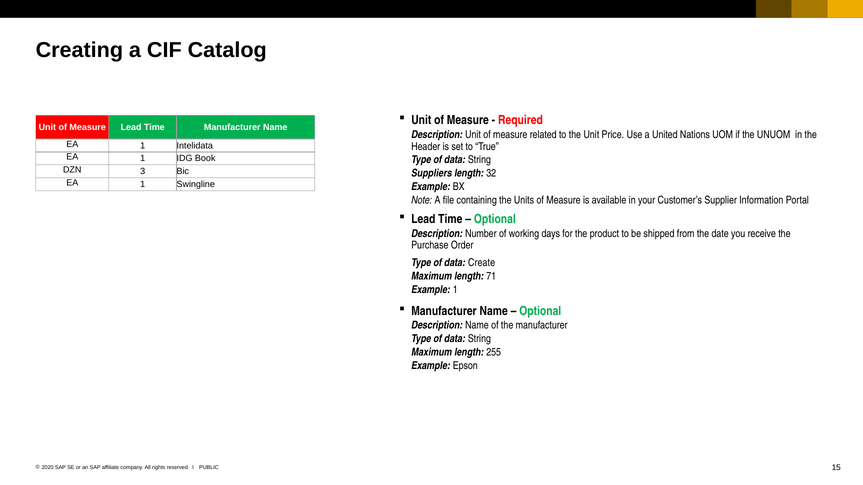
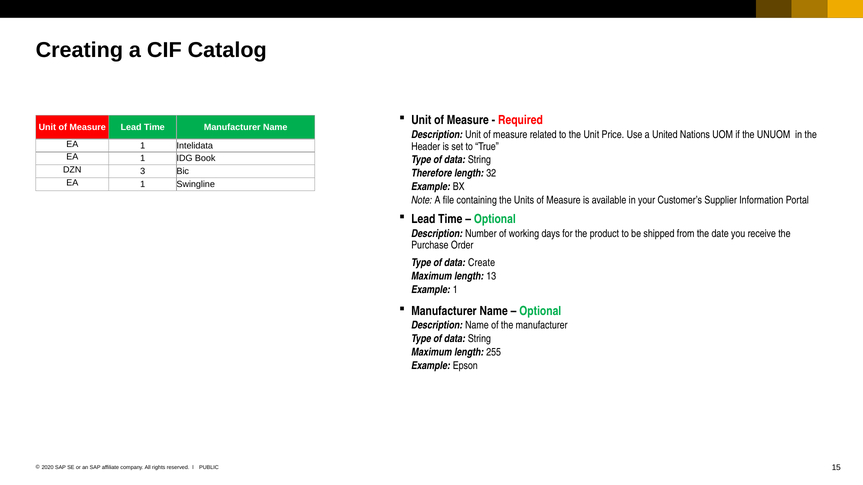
Suppliers: Suppliers -> Therefore
71: 71 -> 13
